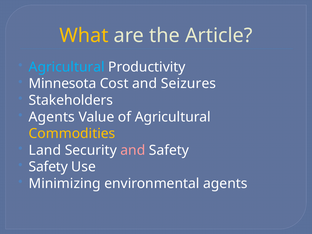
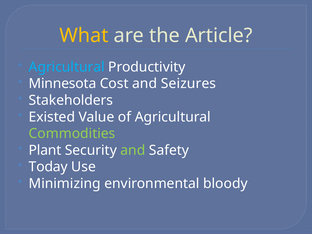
Agents at (52, 117): Agents -> Existed
Commodities colour: yellow -> light green
Land: Land -> Plant
and at (133, 150) colour: pink -> light green
Safety at (48, 167): Safety -> Today
environmental agents: agents -> bloody
